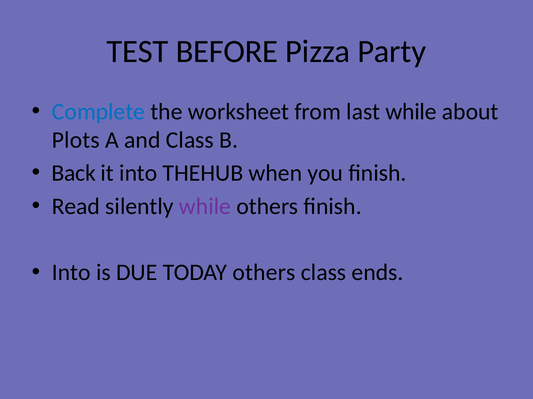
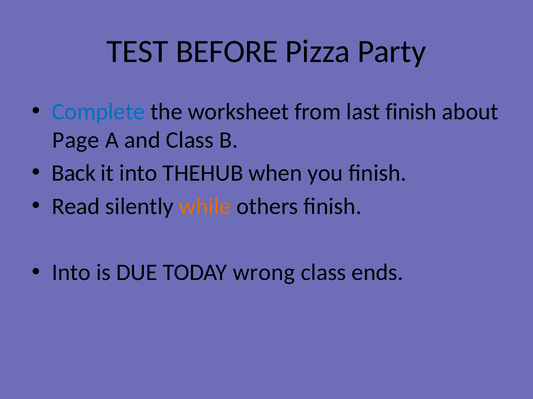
last while: while -> finish
Plots: Plots -> Page
while at (205, 207) colour: purple -> orange
TODAY others: others -> wrong
